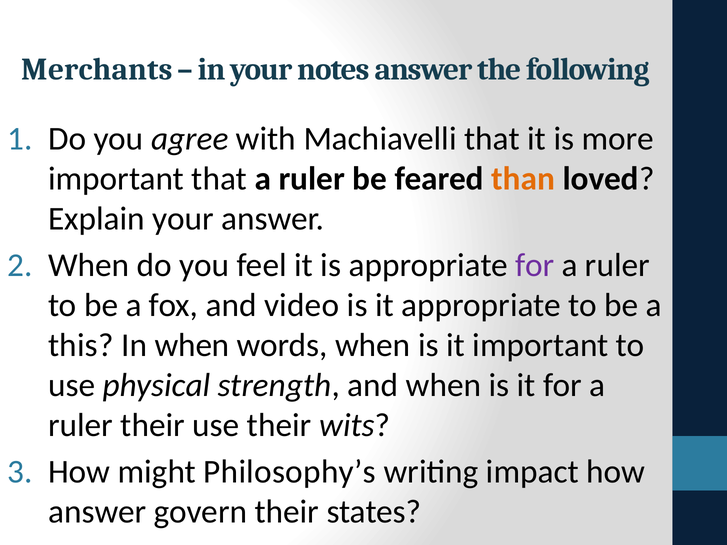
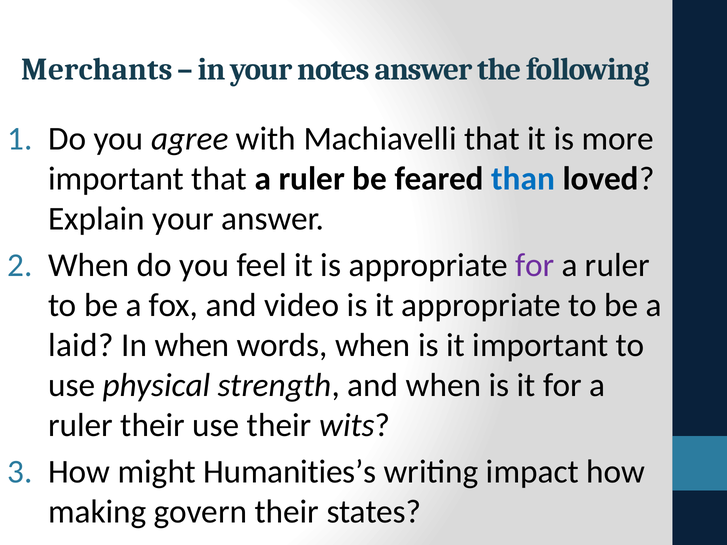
than colour: orange -> blue
this: this -> laid
Philosophy’s: Philosophy’s -> Humanities’s
answer at (97, 512): answer -> making
